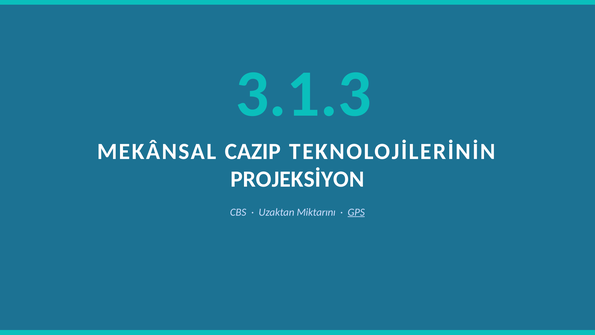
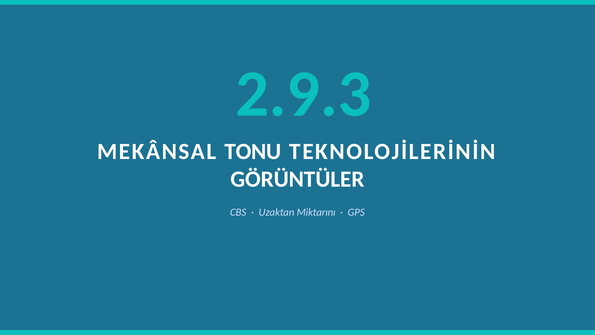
3.1.3: 3.1.3 -> 2.9.3
CAZIP: CAZIP -> TONU
PROJEKSİYON: PROJEKSİYON -> GÖRÜNTÜLER
GPS underline: present -> none
